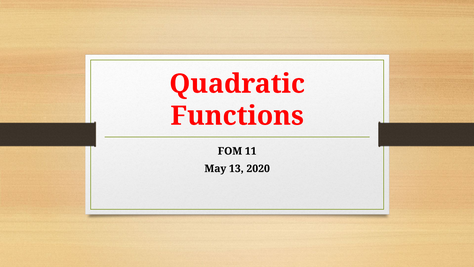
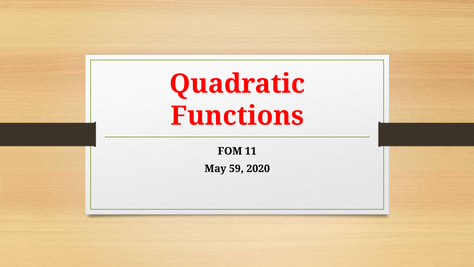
13: 13 -> 59
